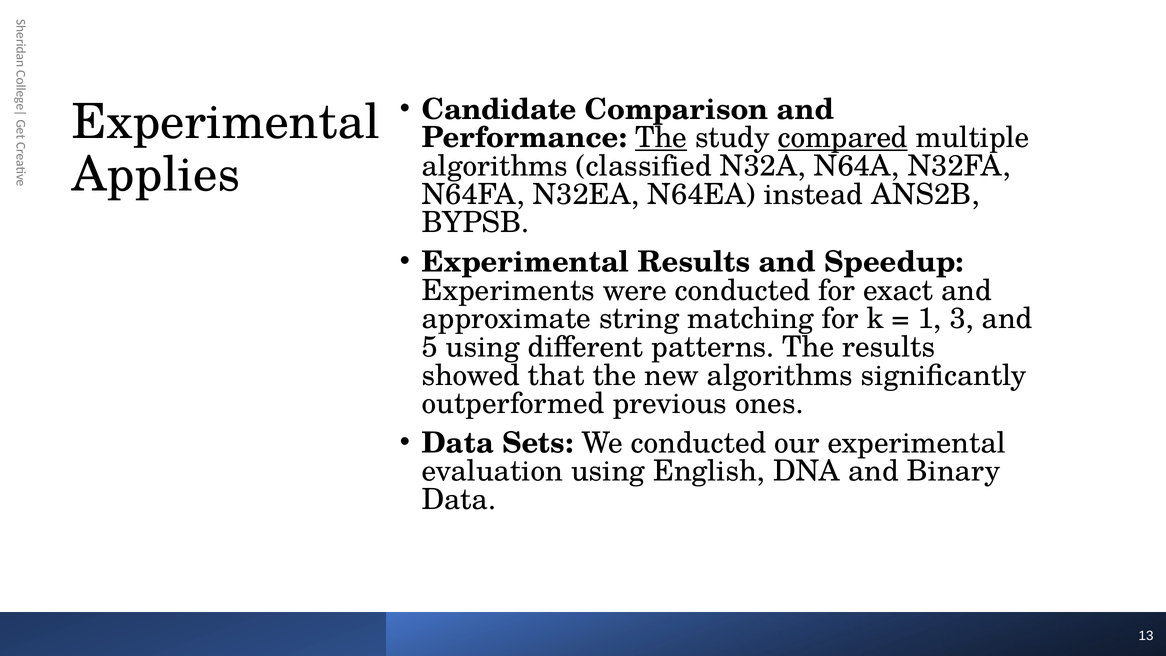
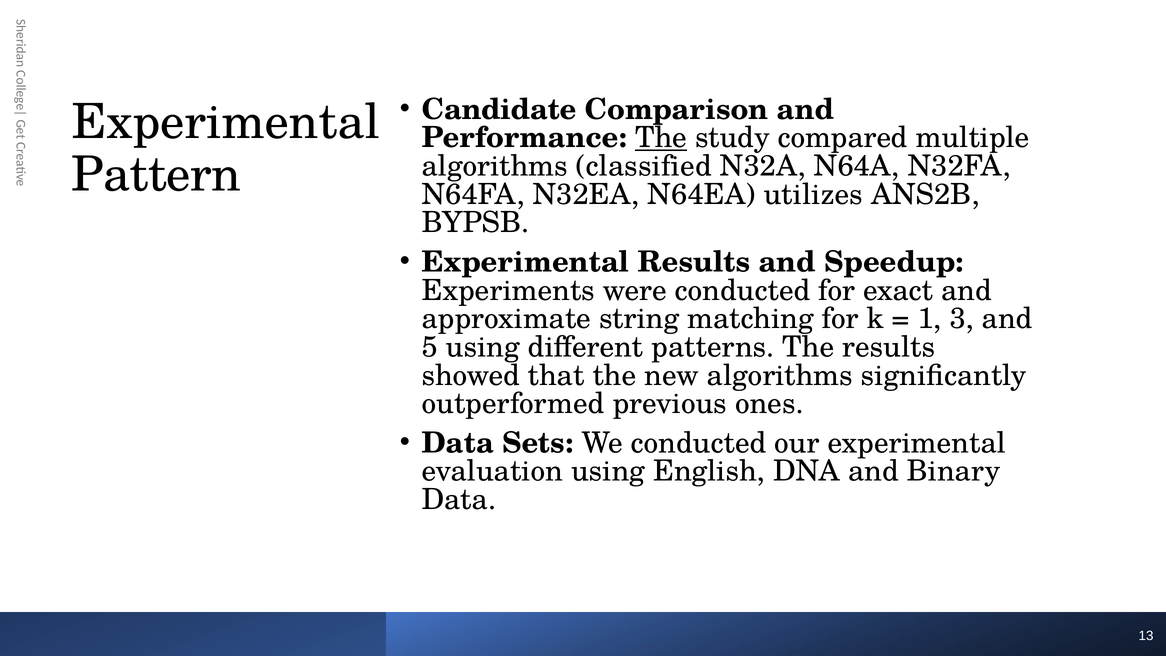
compared underline: present -> none
Applies: Applies -> Pattern
instead: instead -> utilizes
